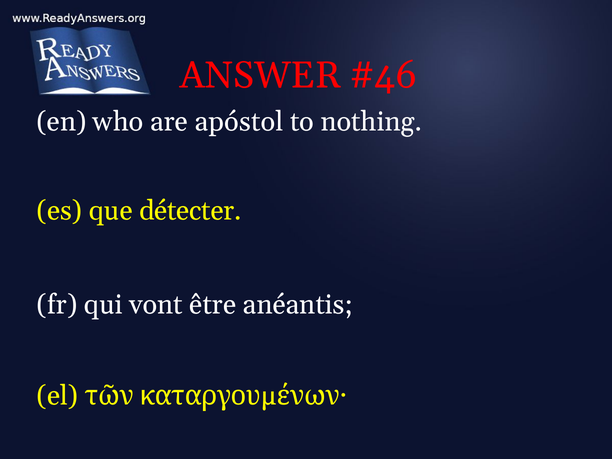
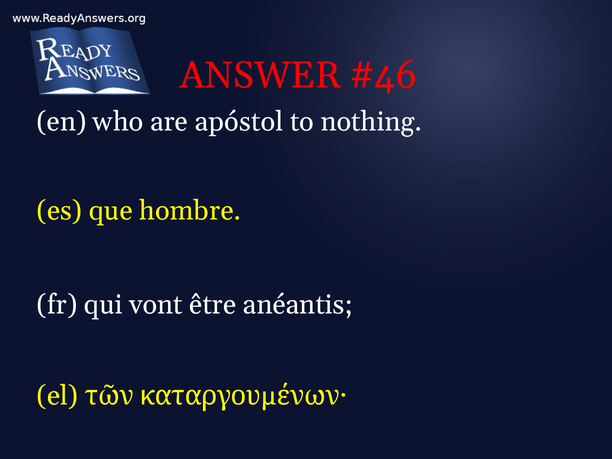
détecter: détecter -> hombre
